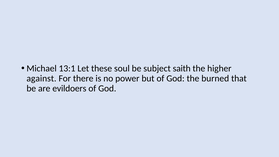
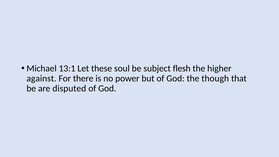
saith: saith -> flesh
burned: burned -> though
evildoers: evildoers -> disputed
